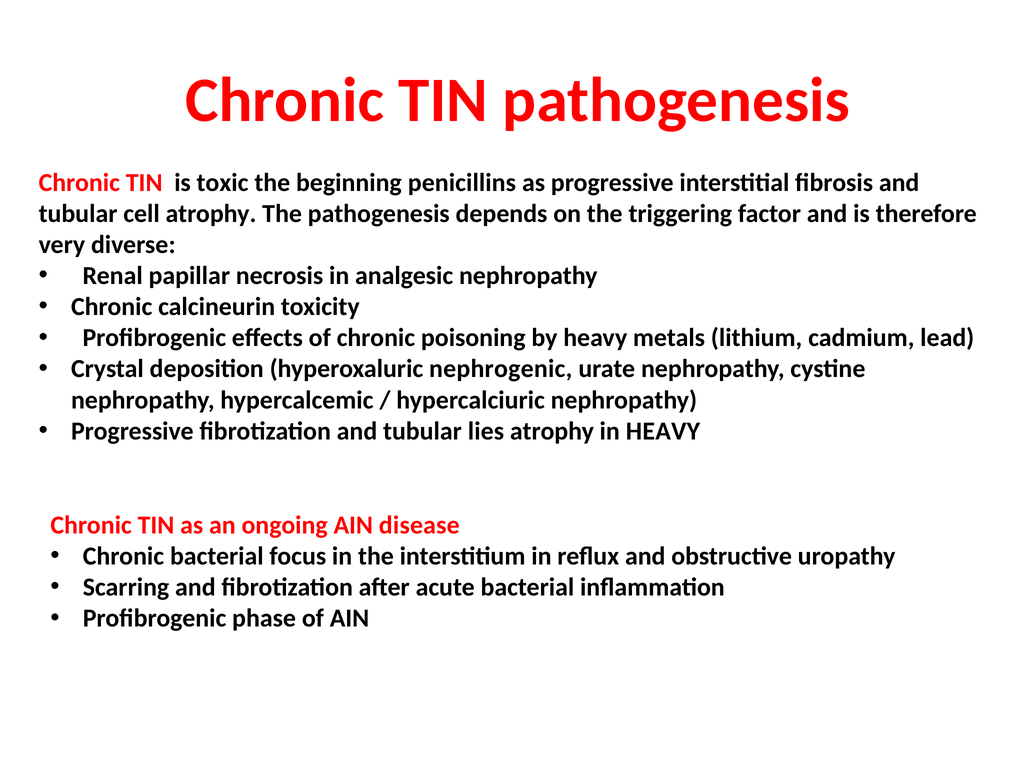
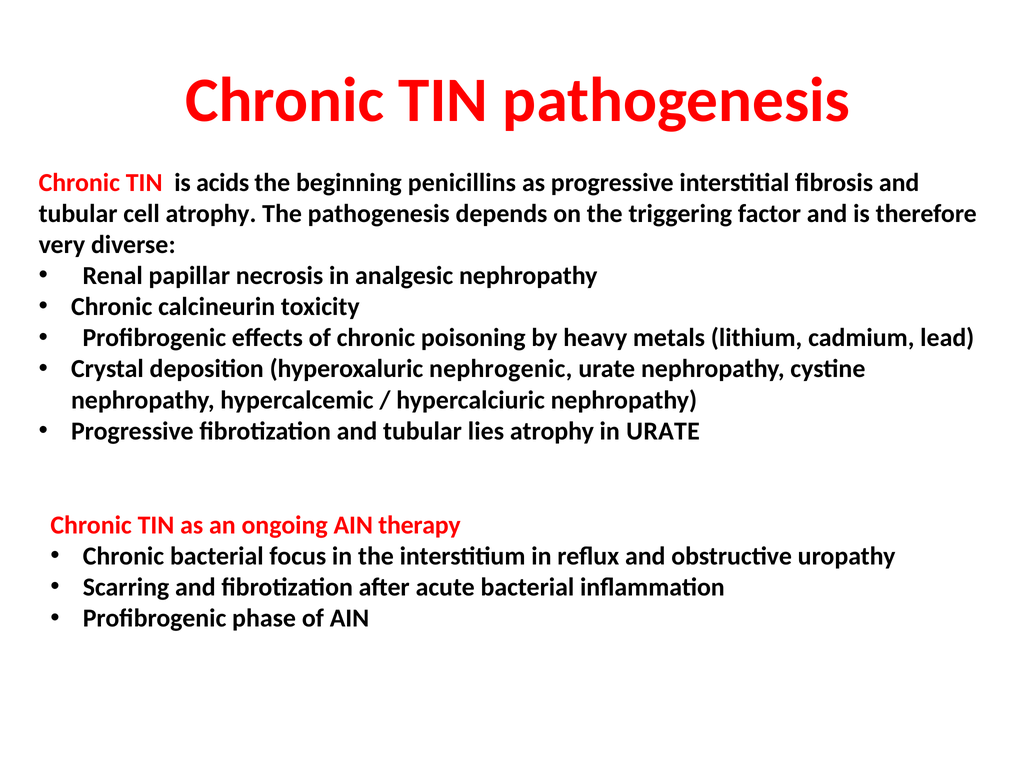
toxic: toxic -> acids
in HEAVY: HEAVY -> URATE
disease: disease -> therapy
